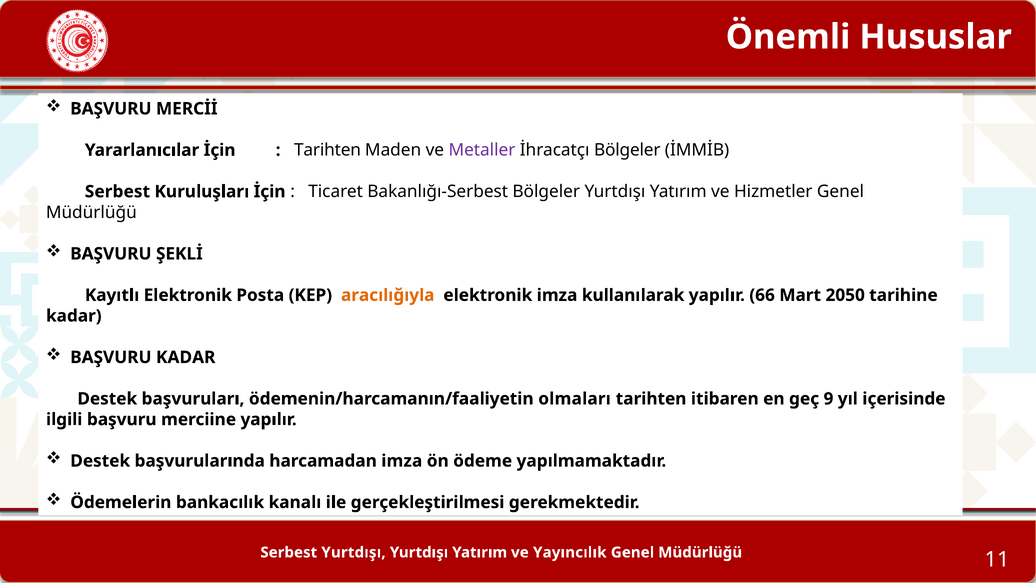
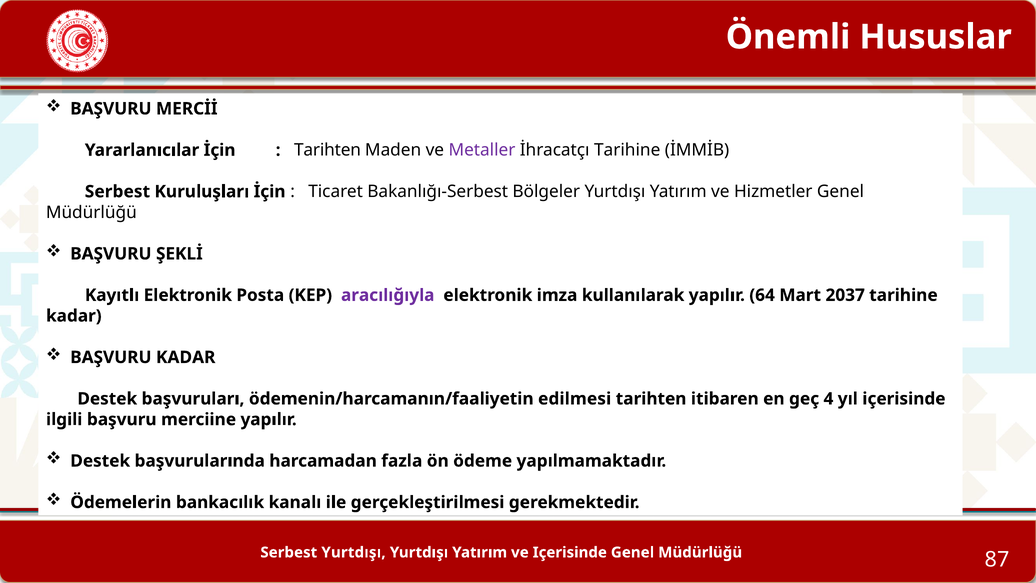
İhracatçı Bölgeler: Bölgeler -> Tarihine
aracılığıyla colour: orange -> purple
66: 66 -> 64
2050: 2050 -> 2037
olmaları: olmaları -> edilmesi
9: 9 -> 4
harcamadan imza: imza -> fazla
ve Yayıncılık: Yayıncılık -> Içerisinde
11: 11 -> 87
